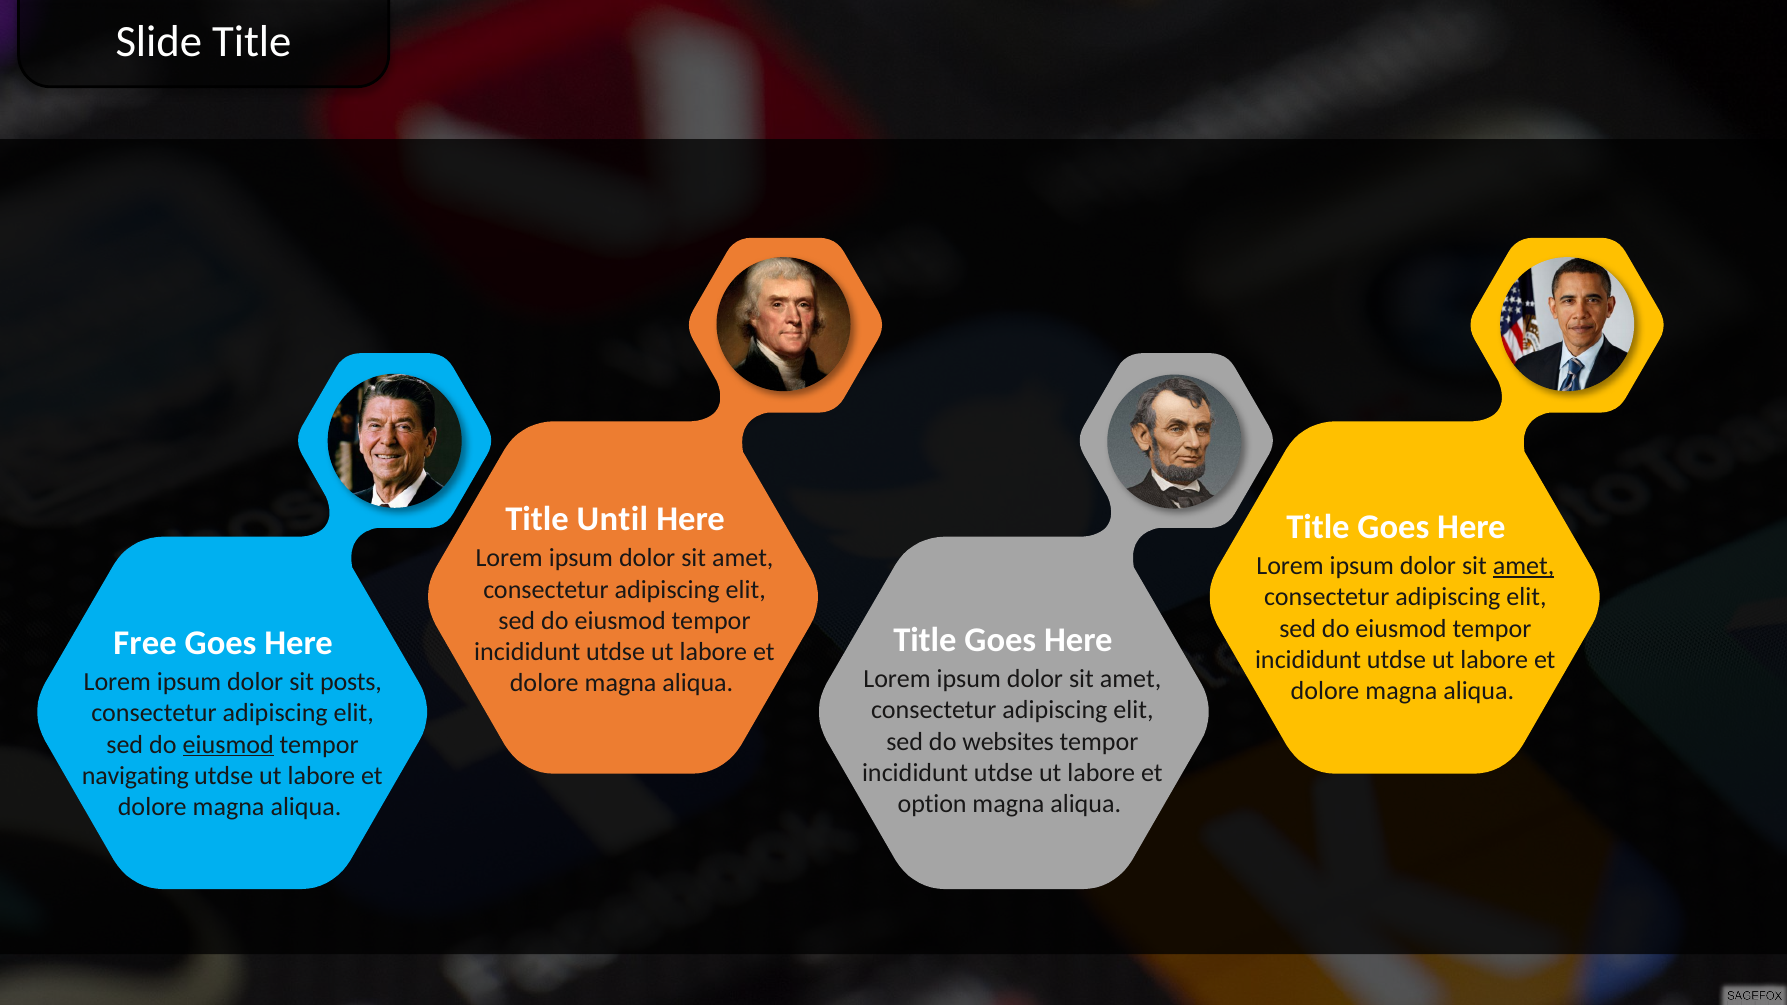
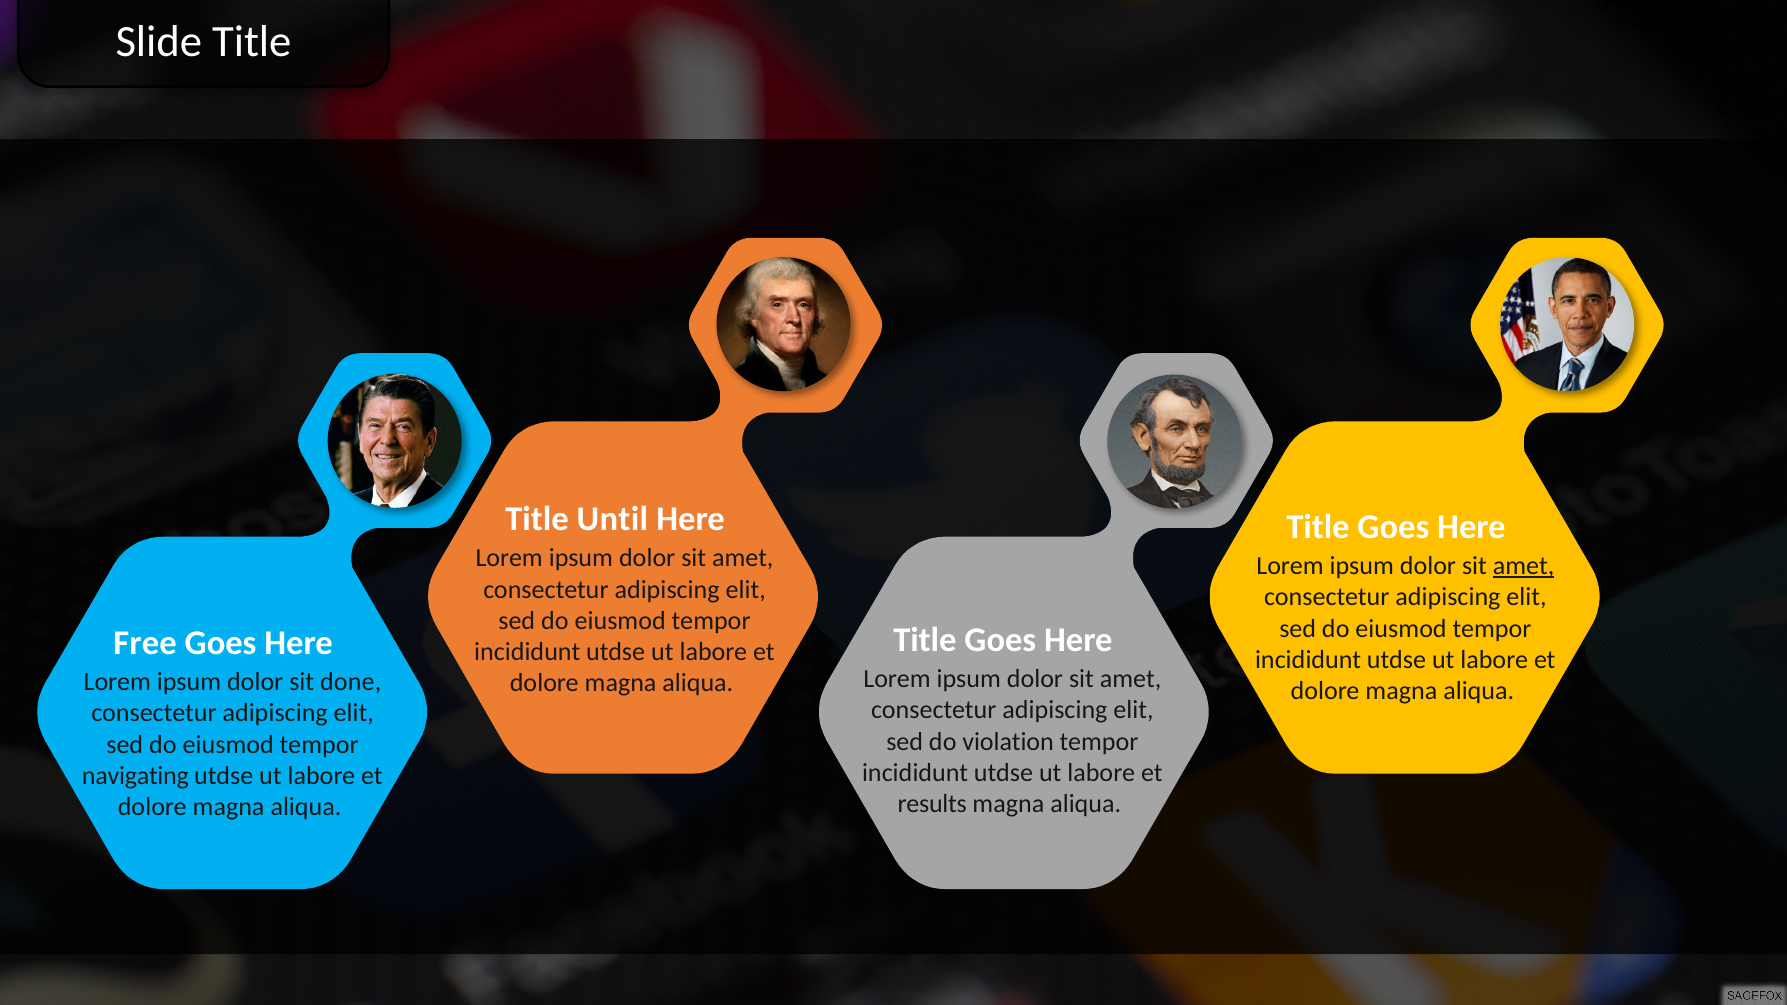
posts: posts -> done
websites: websites -> violation
eiusmod at (228, 745) underline: present -> none
option: option -> results
